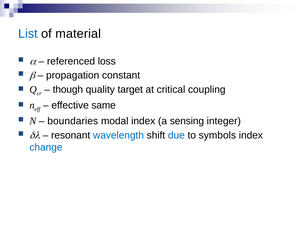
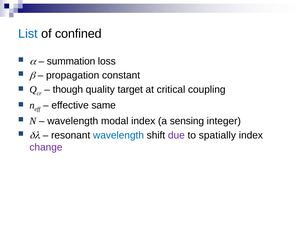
material: material -> confined
referenced: referenced -> summation
boundaries at (73, 121): boundaries -> wavelength
due colour: blue -> purple
symbols: symbols -> spatially
change colour: blue -> purple
